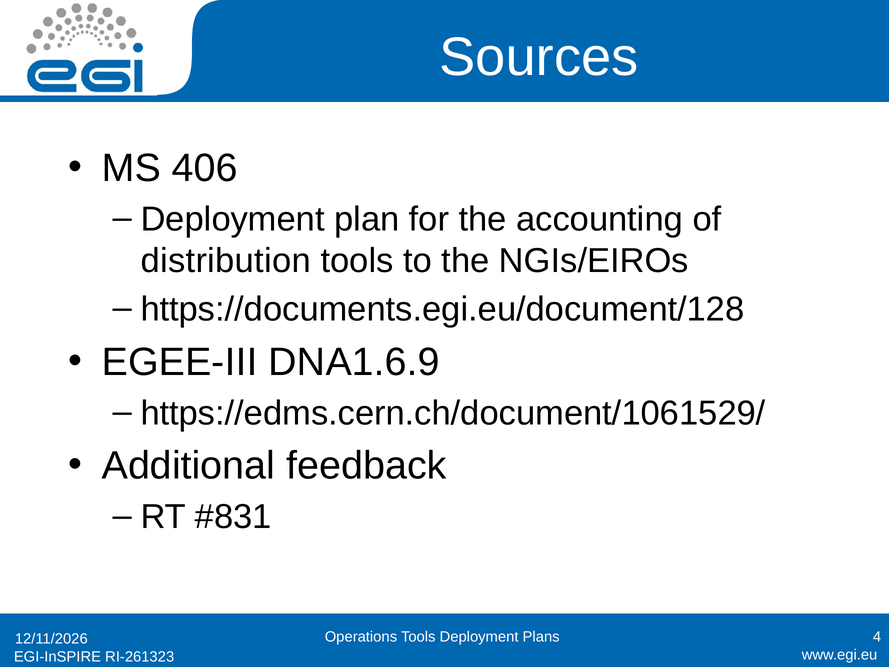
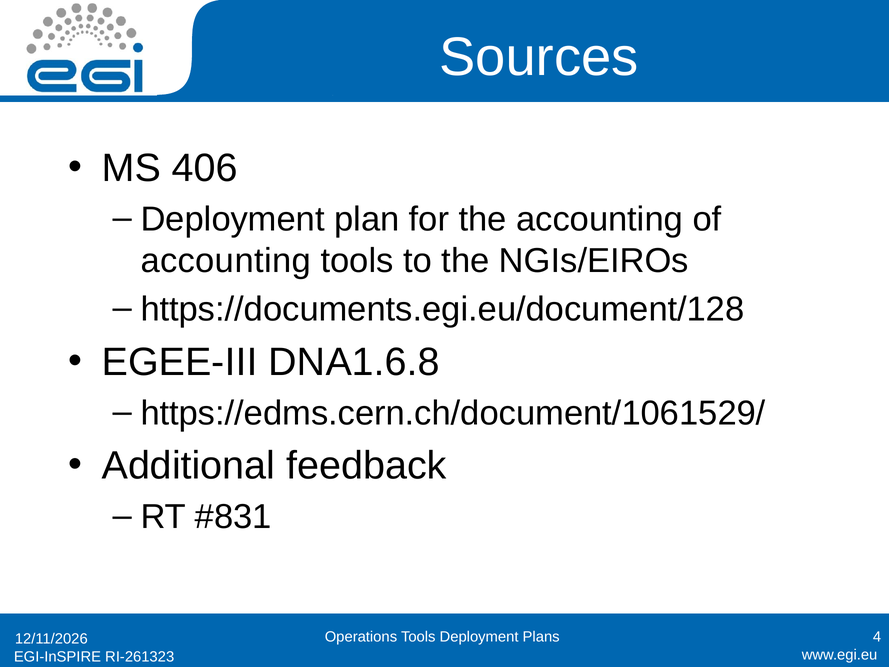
distribution at (226, 261): distribution -> accounting
DNA1.6.9: DNA1.6.9 -> DNA1.6.8
